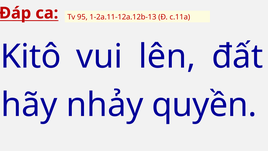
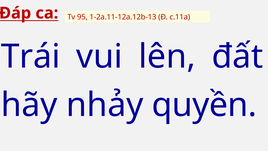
Kitô: Kitô -> Trái
